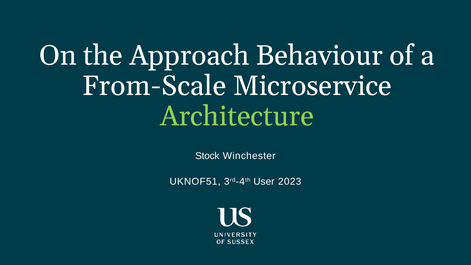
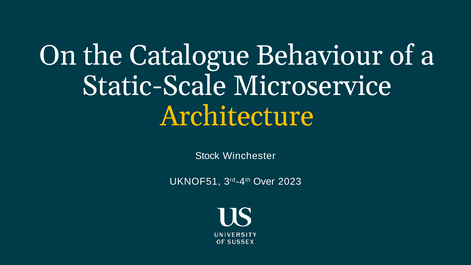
Approach: Approach -> Catalogue
From-Scale: From-Scale -> Static-Scale
Architecture colour: light green -> yellow
User: User -> Over
